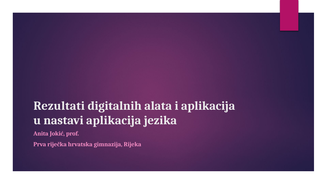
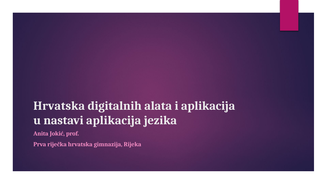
Rezultati at (59, 106): Rezultati -> Hrvatska
